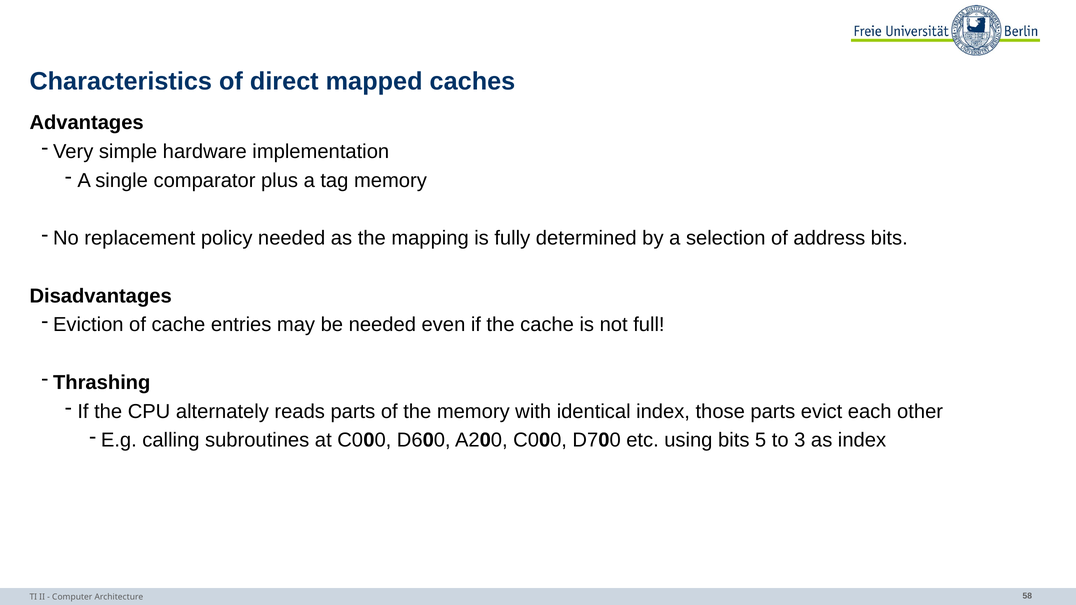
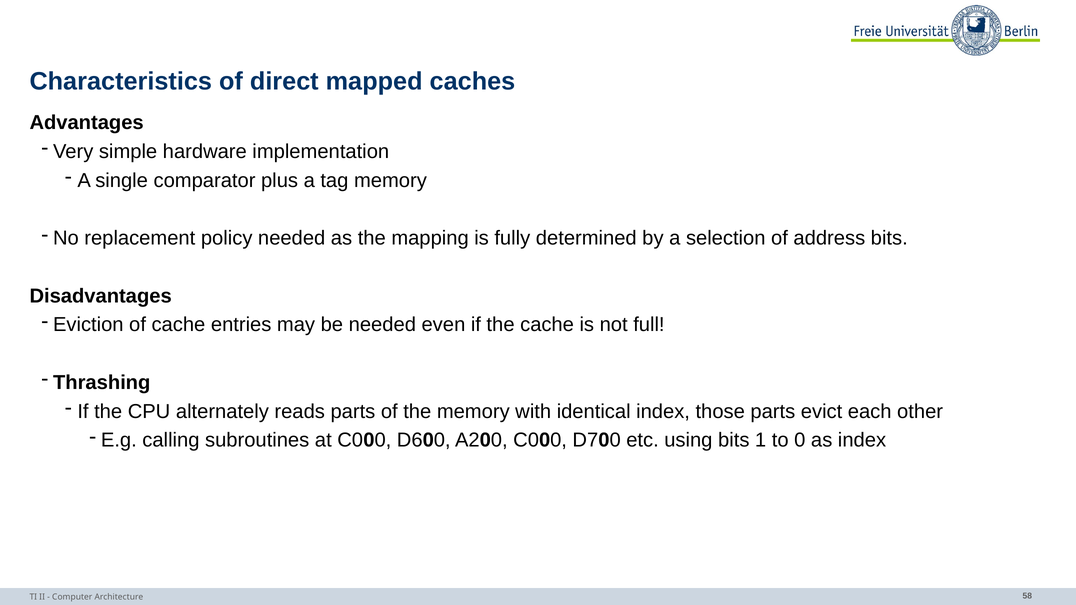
5: 5 -> 1
3: 3 -> 0
